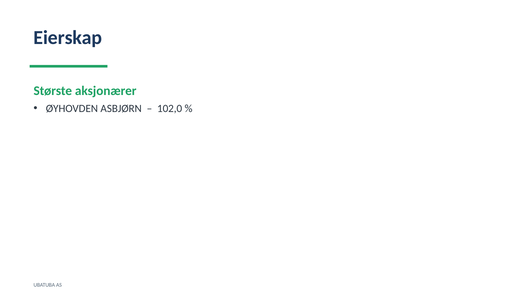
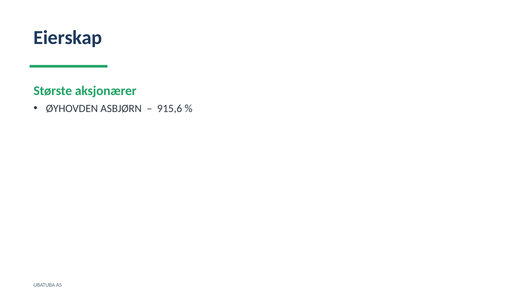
102,0: 102,0 -> 915,6
